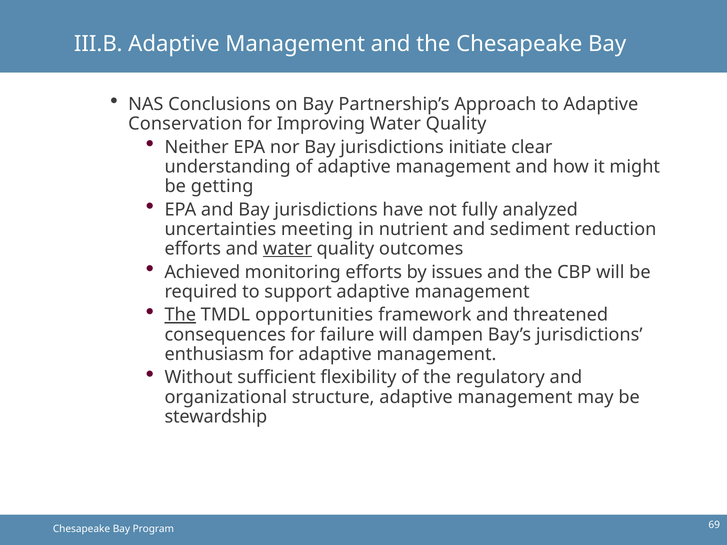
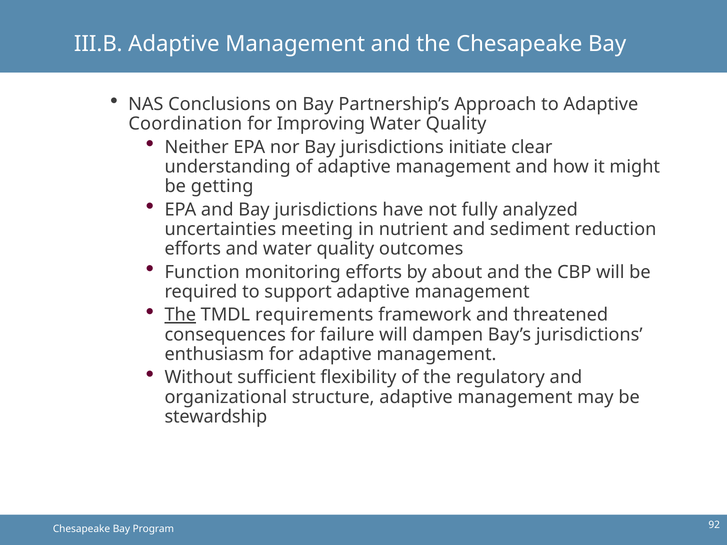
Conservation: Conservation -> Coordination
water at (287, 249) underline: present -> none
Achieved: Achieved -> Function
issues: issues -> about
opportunities: opportunities -> requirements
69: 69 -> 92
